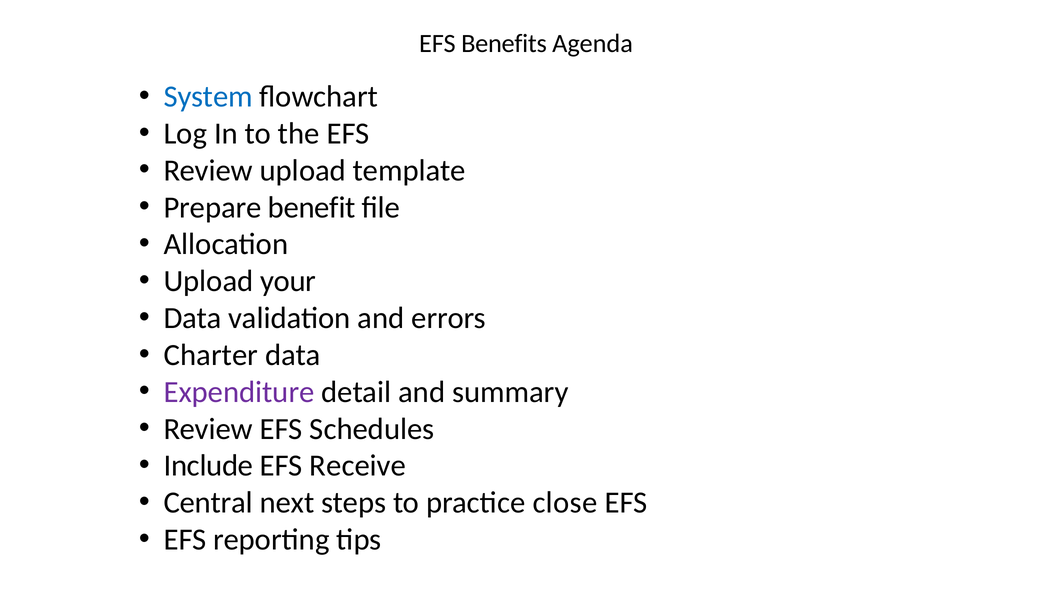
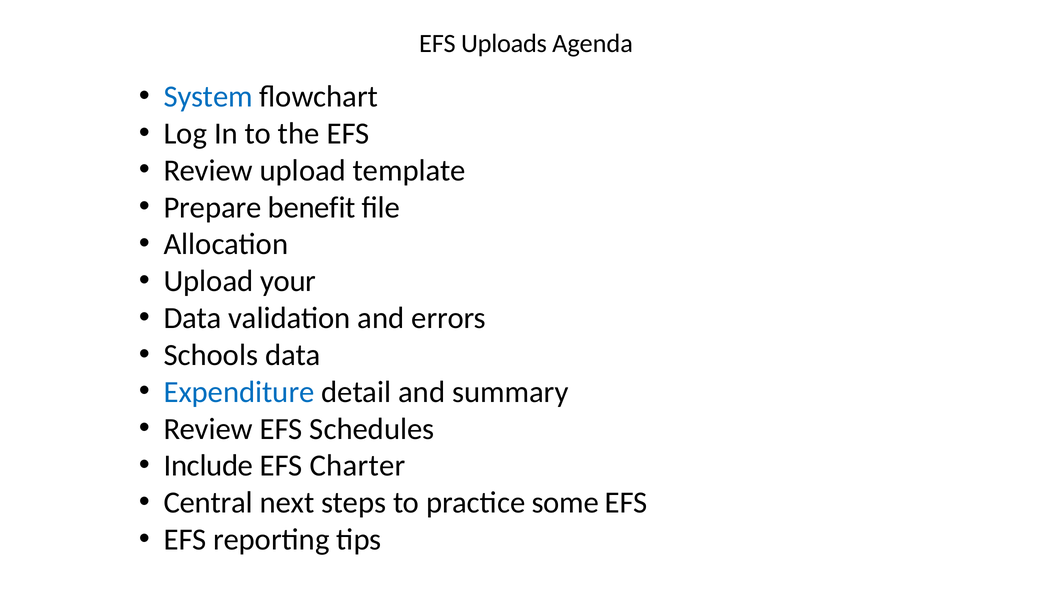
Benefits: Benefits -> Uploads
Charter: Charter -> Schools
Expenditure colour: purple -> blue
Receive: Receive -> Charter
close: close -> some
